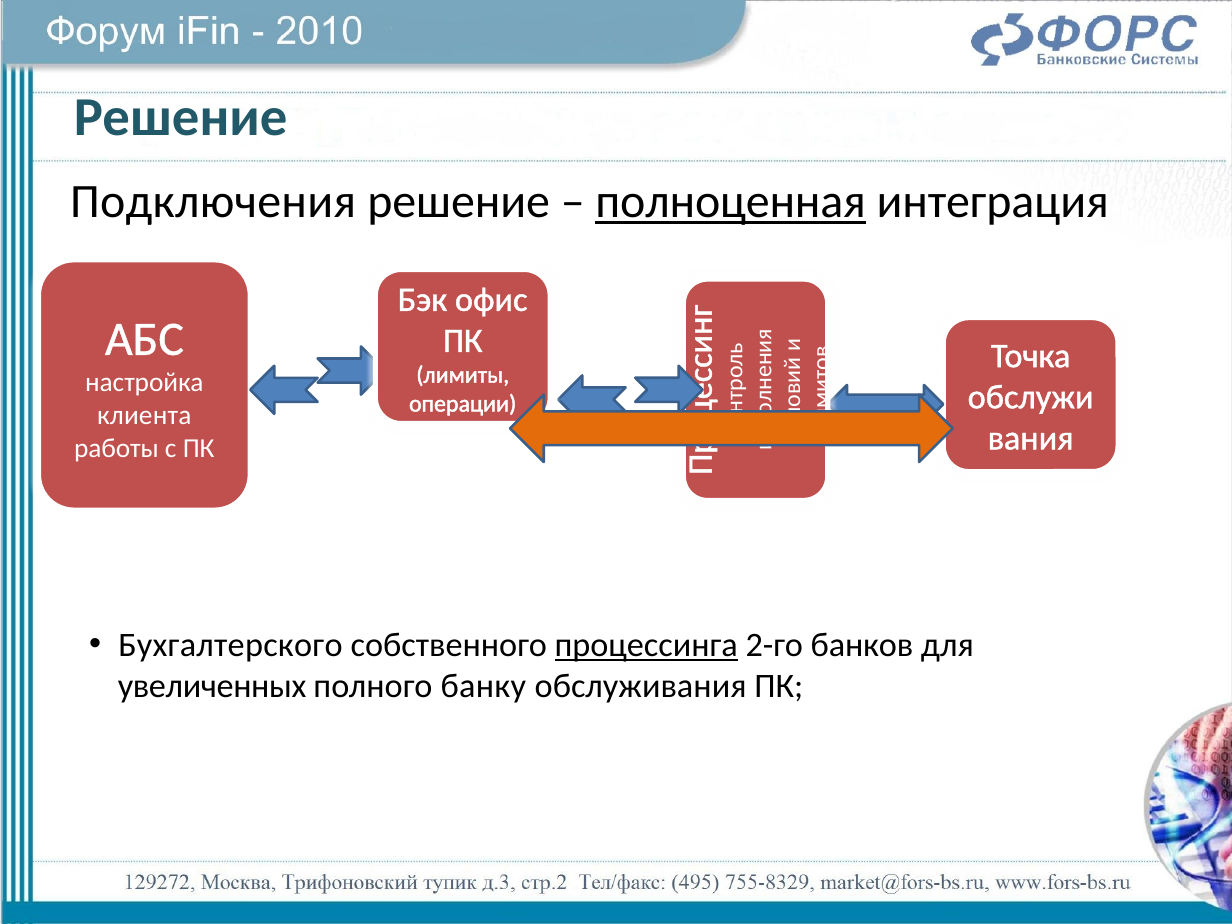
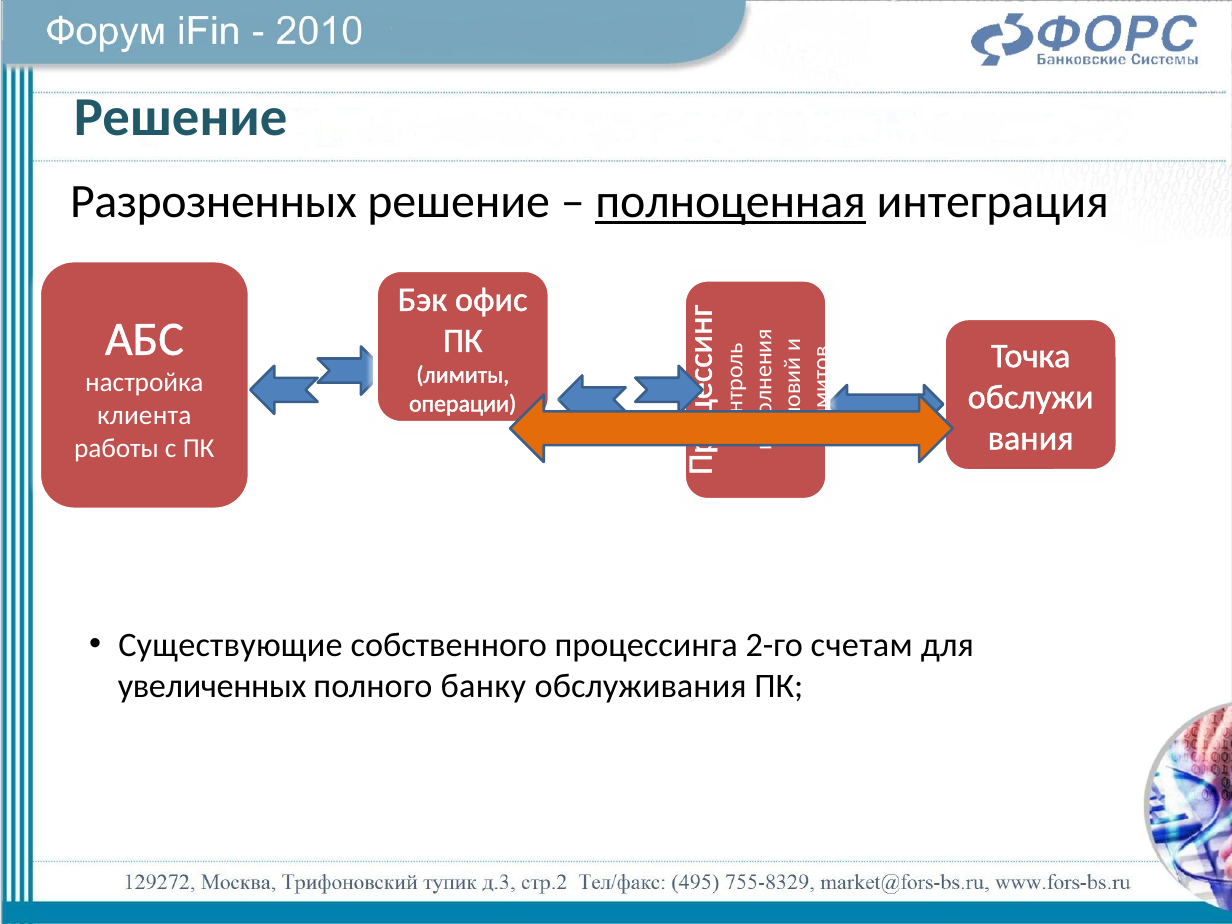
Подключения: Подключения -> Разрозненных
Бухгалтерского: Бухгалтерского -> Существующие
процессинга underline: present -> none
банков: банков -> счетам
